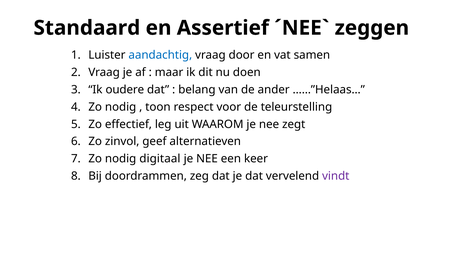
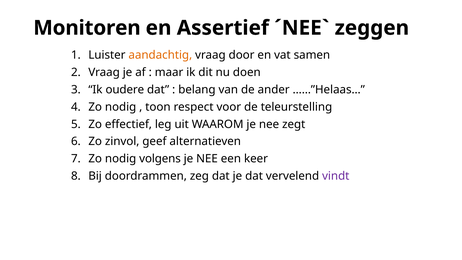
Standaard: Standaard -> Monitoren
aandachtig colour: blue -> orange
digitaal: digitaal -> volgens
